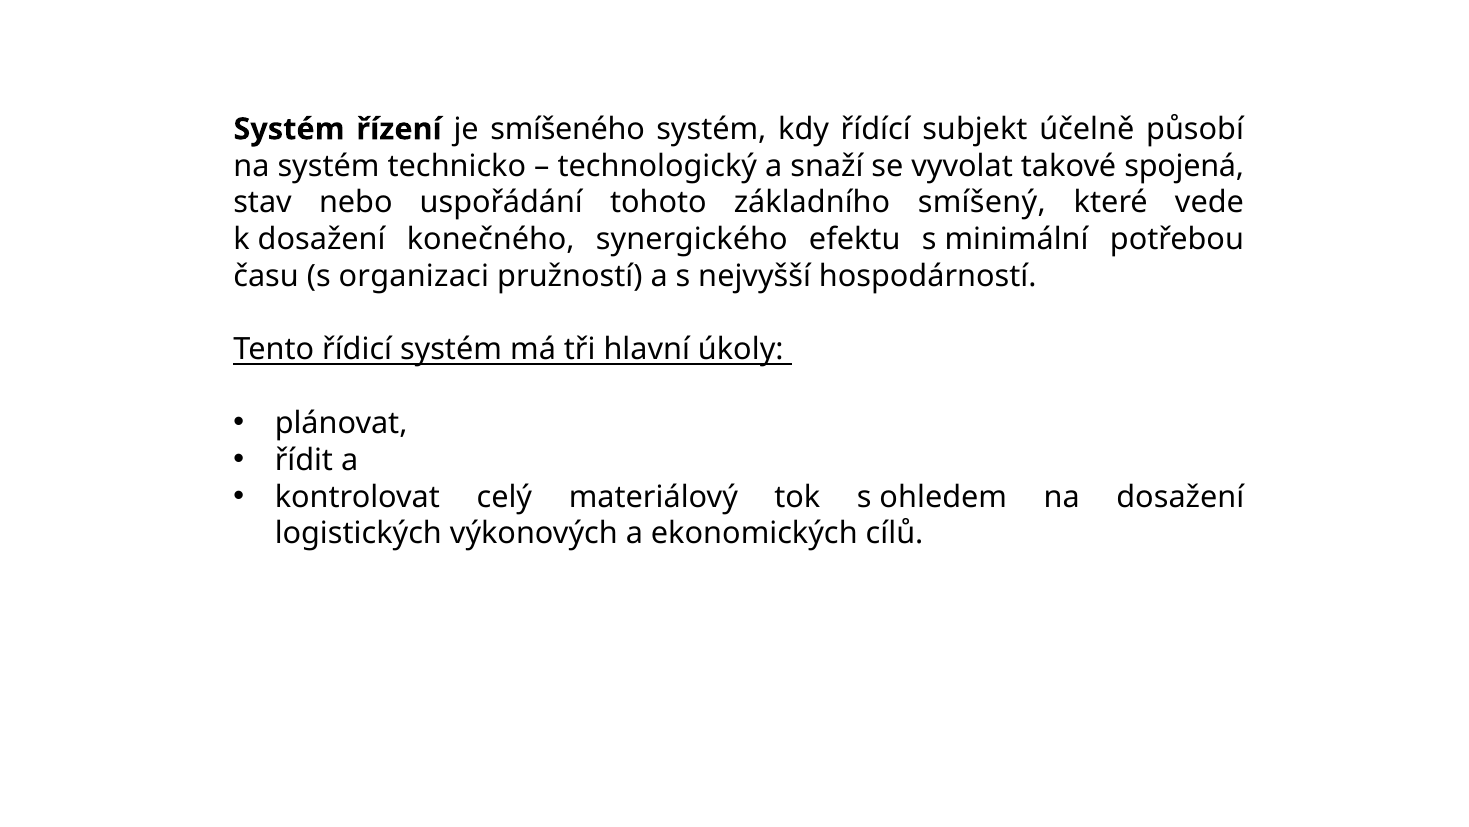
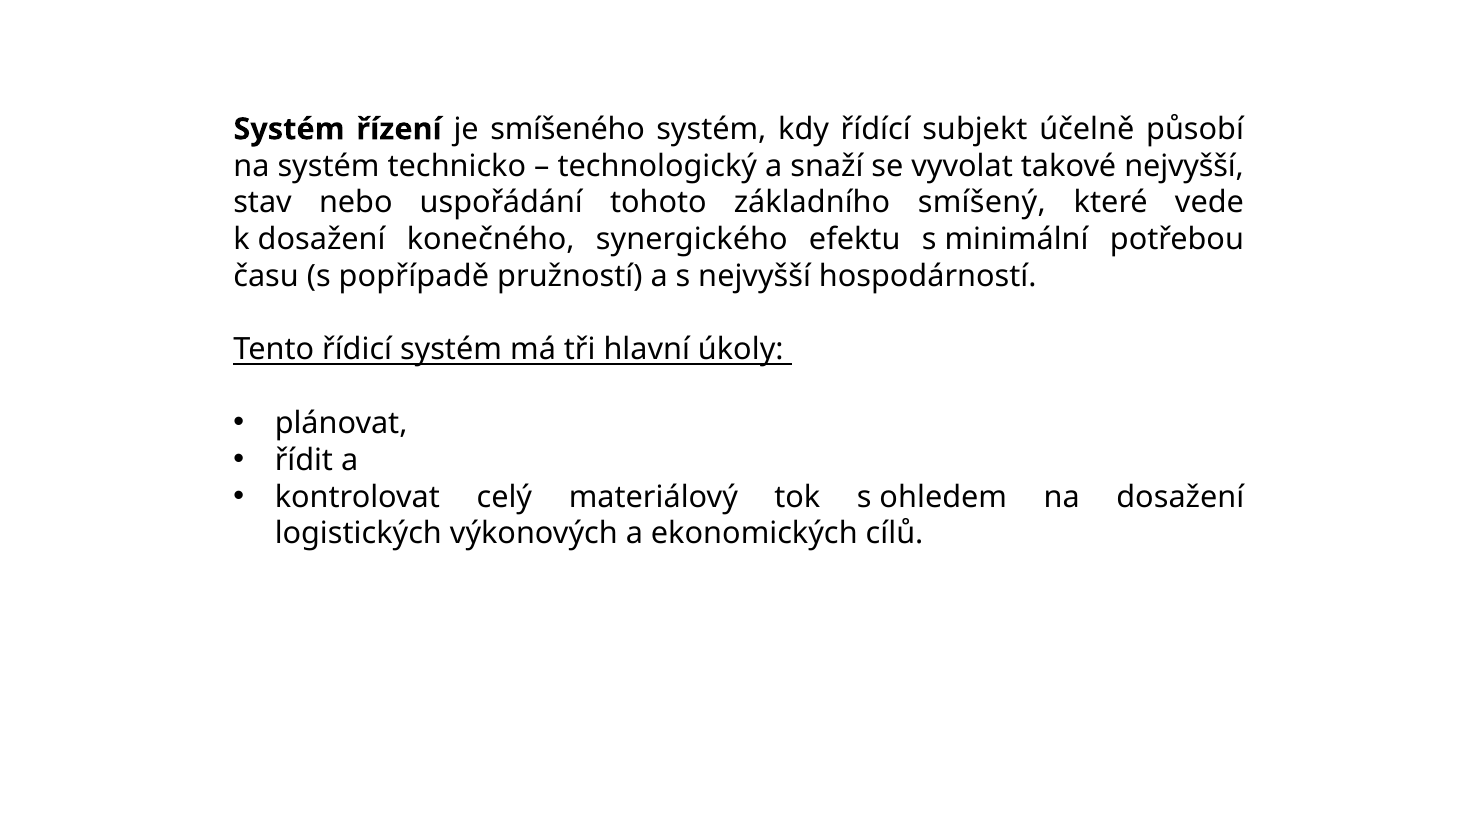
takové spojená: spojená -> nejvyšší
organizaci: organizaci -> popřípadě
